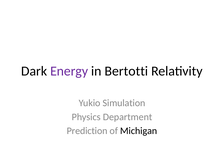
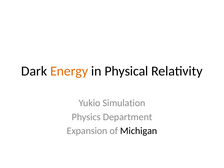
Energy colour: purple -> orange
Bertotti: Bertotti -> Physical
Prediction: Prediction -> Expansion
